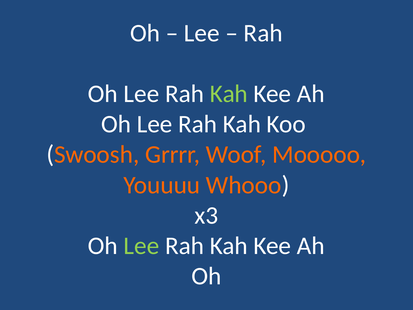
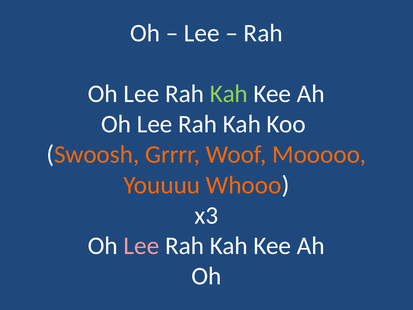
Lee at (141, 246) colour: light green -> pink
